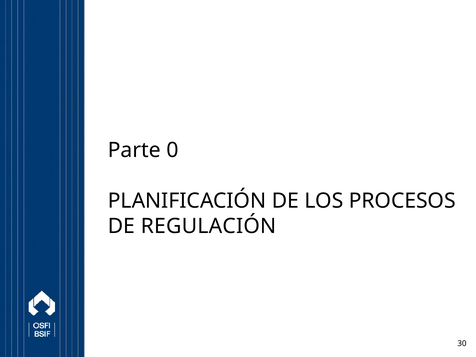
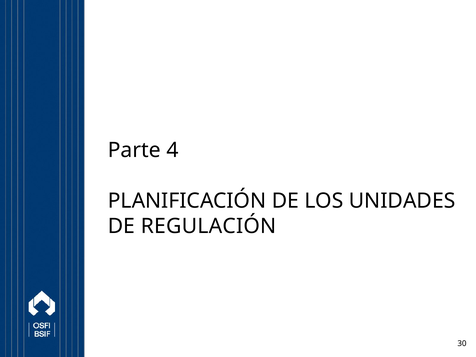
0: 0 -> 4
PROCESOS: PROCESOS -> UNIDADES
